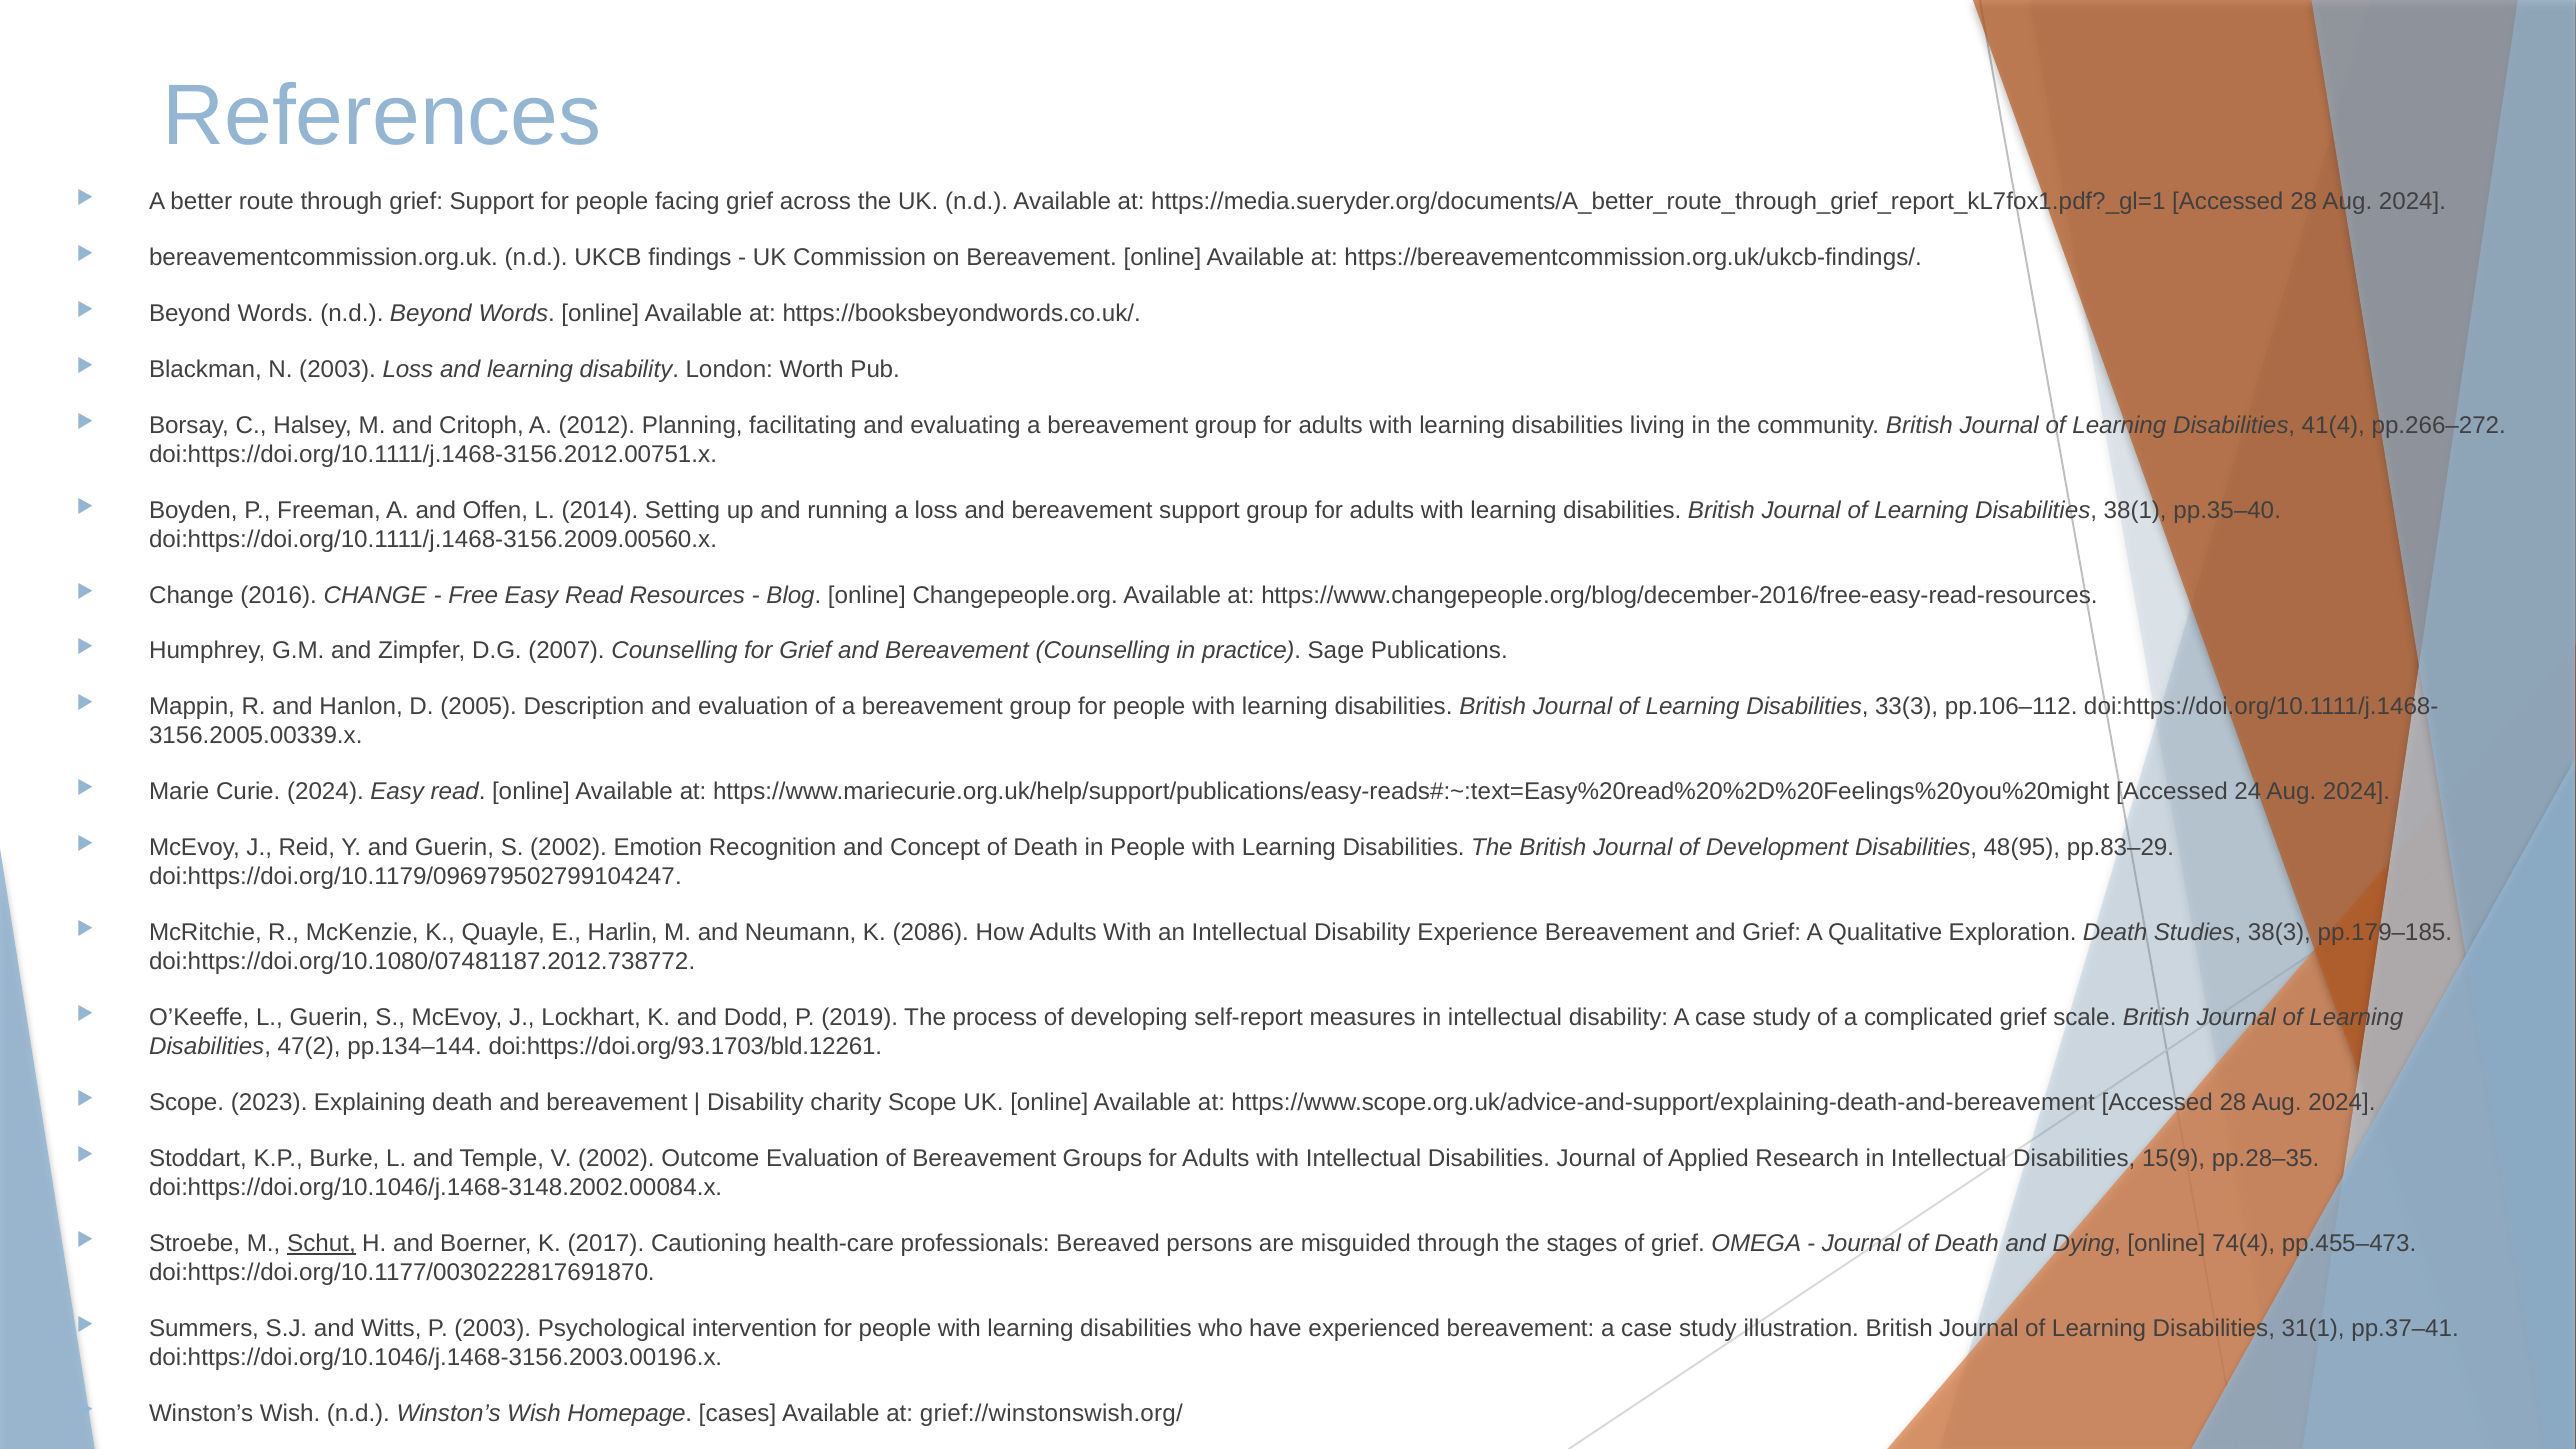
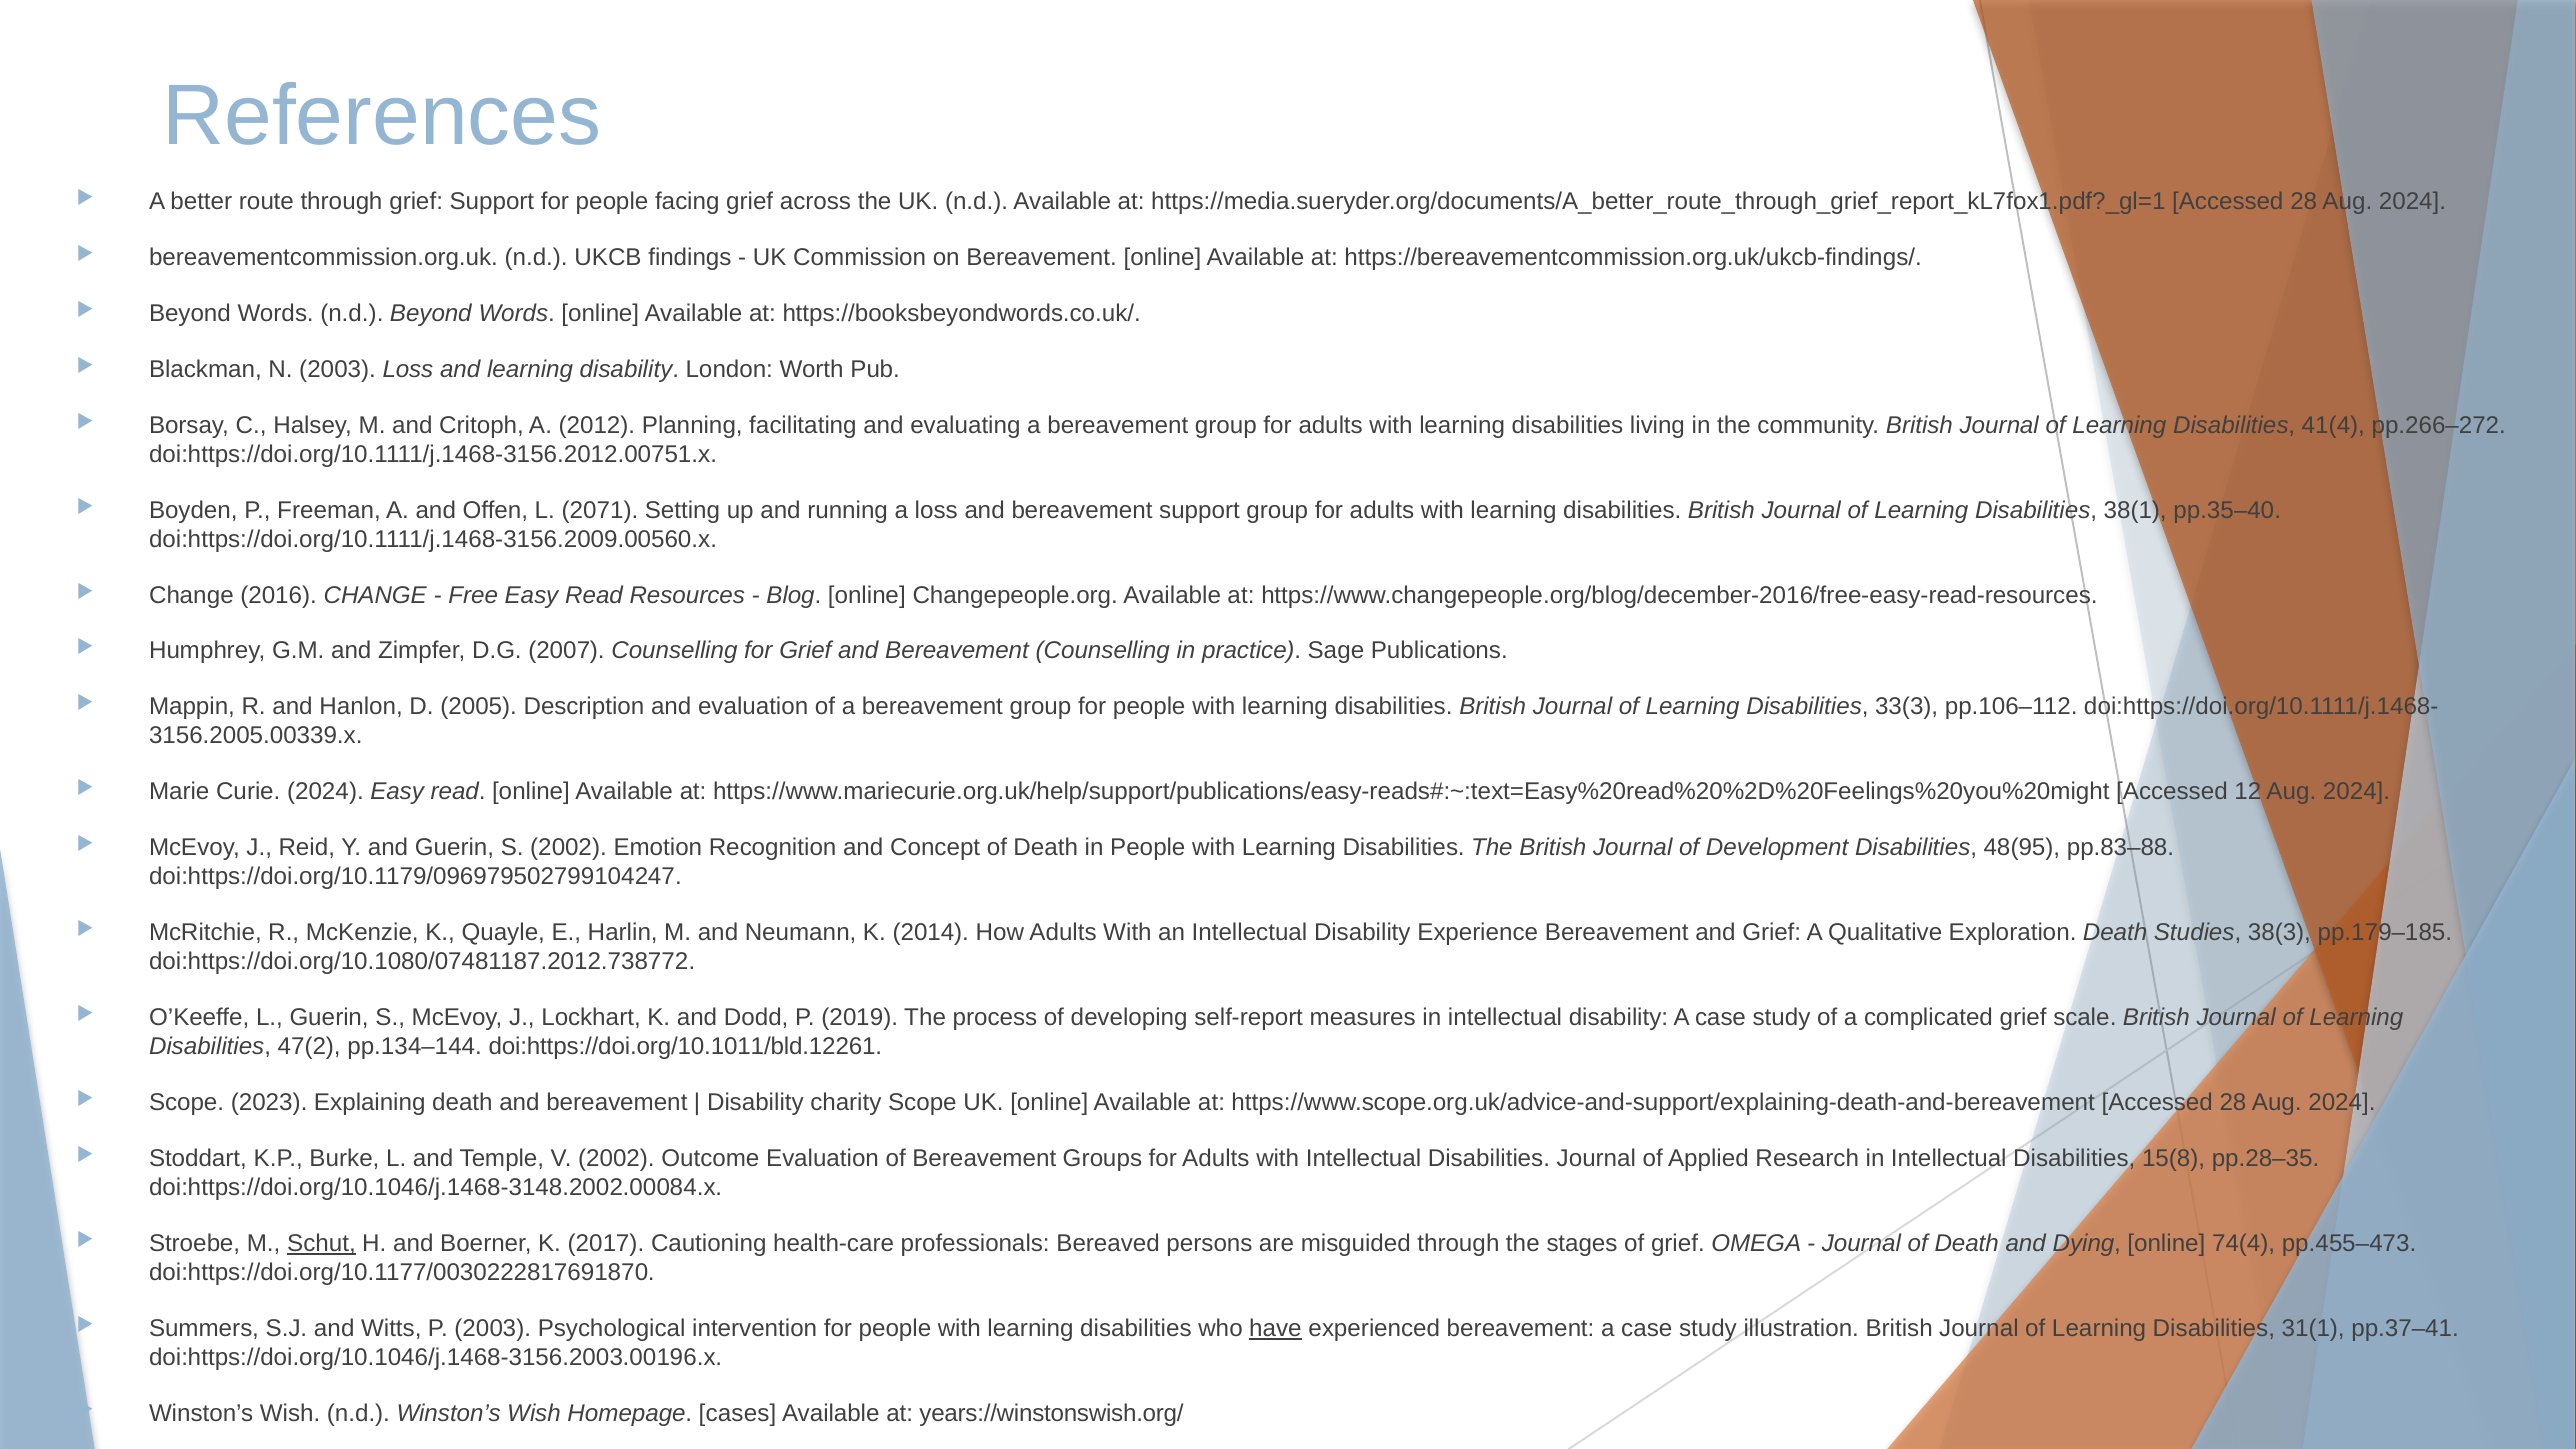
2014: 2014 -> 2071
24: 24 -> 12
pp.83–29: pp.83–29 -> pp.83–88
2086: 2086 -> 2014
doi:https://doi.org/93.1703/bld.12261: doi:https://doi.org/93.1703/bld.12261 -> doi:https://doi.org/10.1011/bld.12261
15(9: 15(9 -> 15(8
have underline: none -> present
grief://winstonswish.org/: grief://winstonswish.org/ -> years://winstonswish.org/
